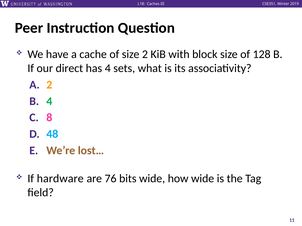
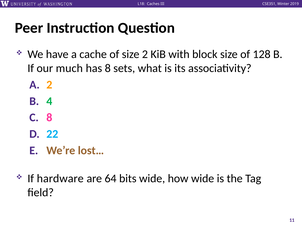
direct: direct -> much
has 4: 4 -> 8
48: 48 -> 22
76: 76 -> 64
